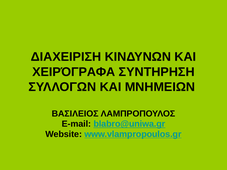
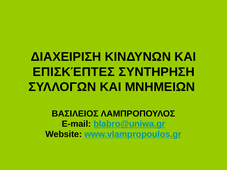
ΧΕΙΡΌΓΡΑΦΑ: ΧΕΙΡΌΓΡΑΦΑ -> ΕΠΙΣΚΈΠΤΕΣ
